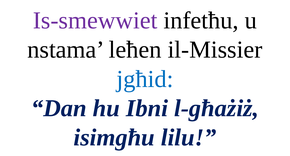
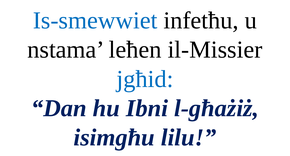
Is-smewwiet colour: purple -> blue
